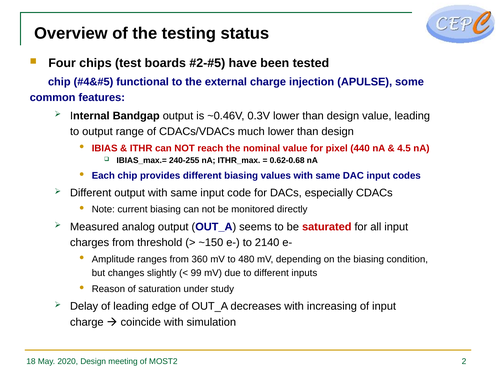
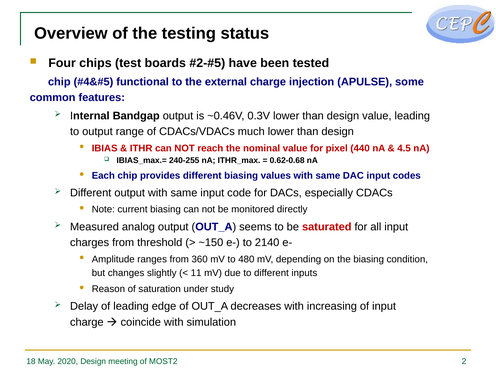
99: 99 -> 11
